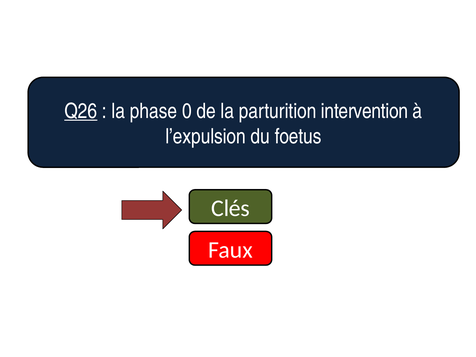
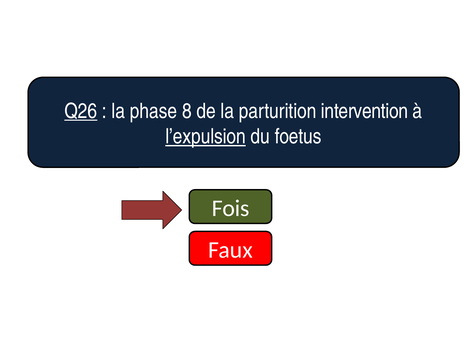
0: 0 -> 8
l’expulsion underline: none -> present
Clés: Clés -> Fois
